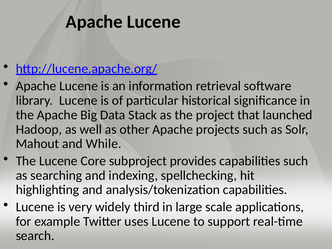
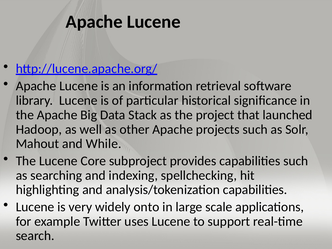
third: third -> onto
